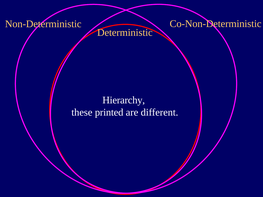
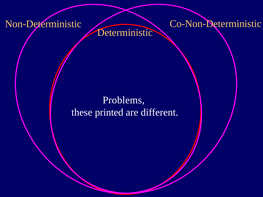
Hierarchy: Hierarchy -> Problems
